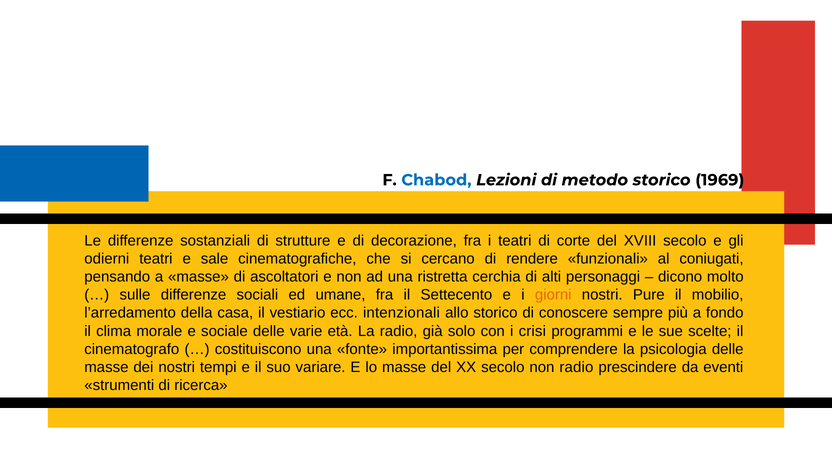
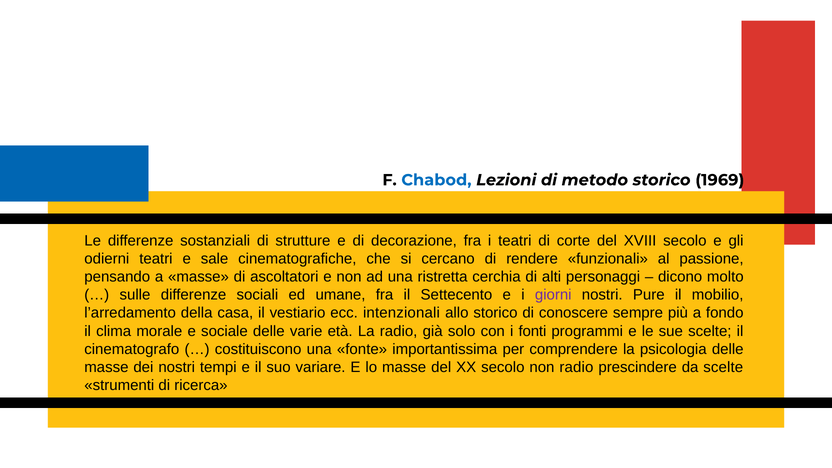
coniugati: coniugati -> passione
giorni colour: orange -> purple
crisi: crisi -> fonti
da eventi: eventi -> scelte
